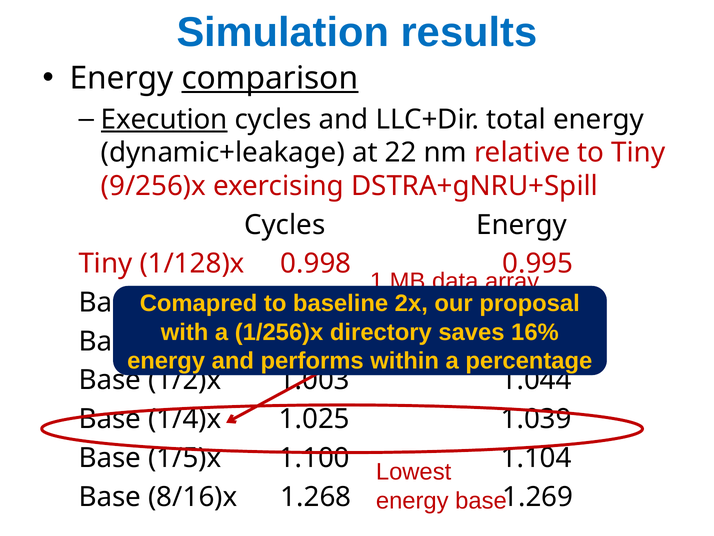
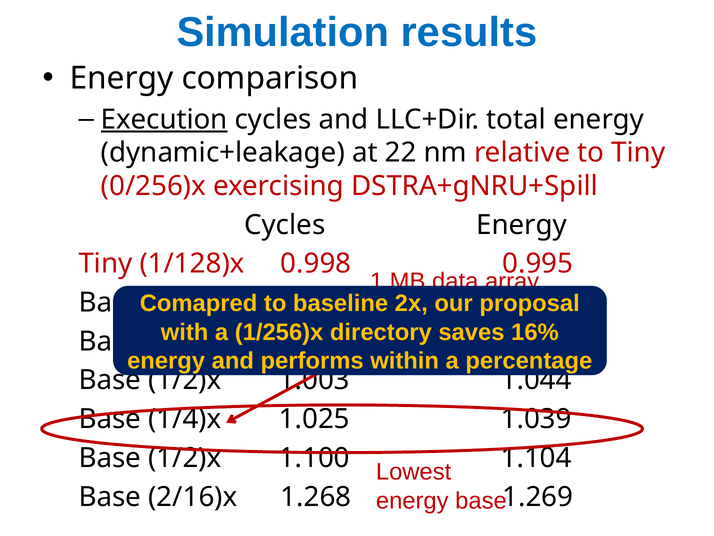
comparison underline: present -> none
9/256)x: 9/256)x -> 0/256)x
1/5)x at (185, 458): 1/5)x -> 1/2)x
8/16)x: 8/16)x -> 2/16)x
